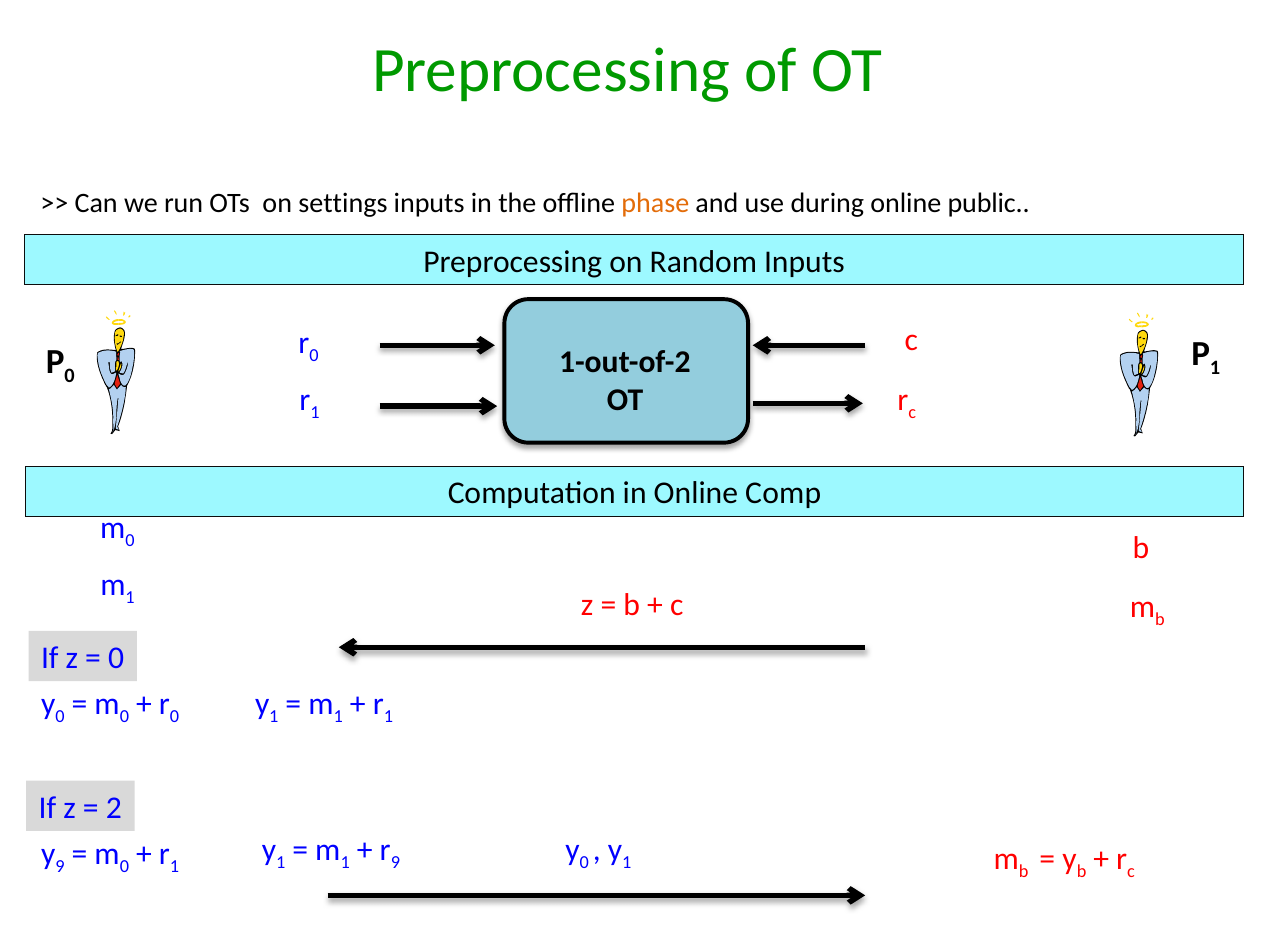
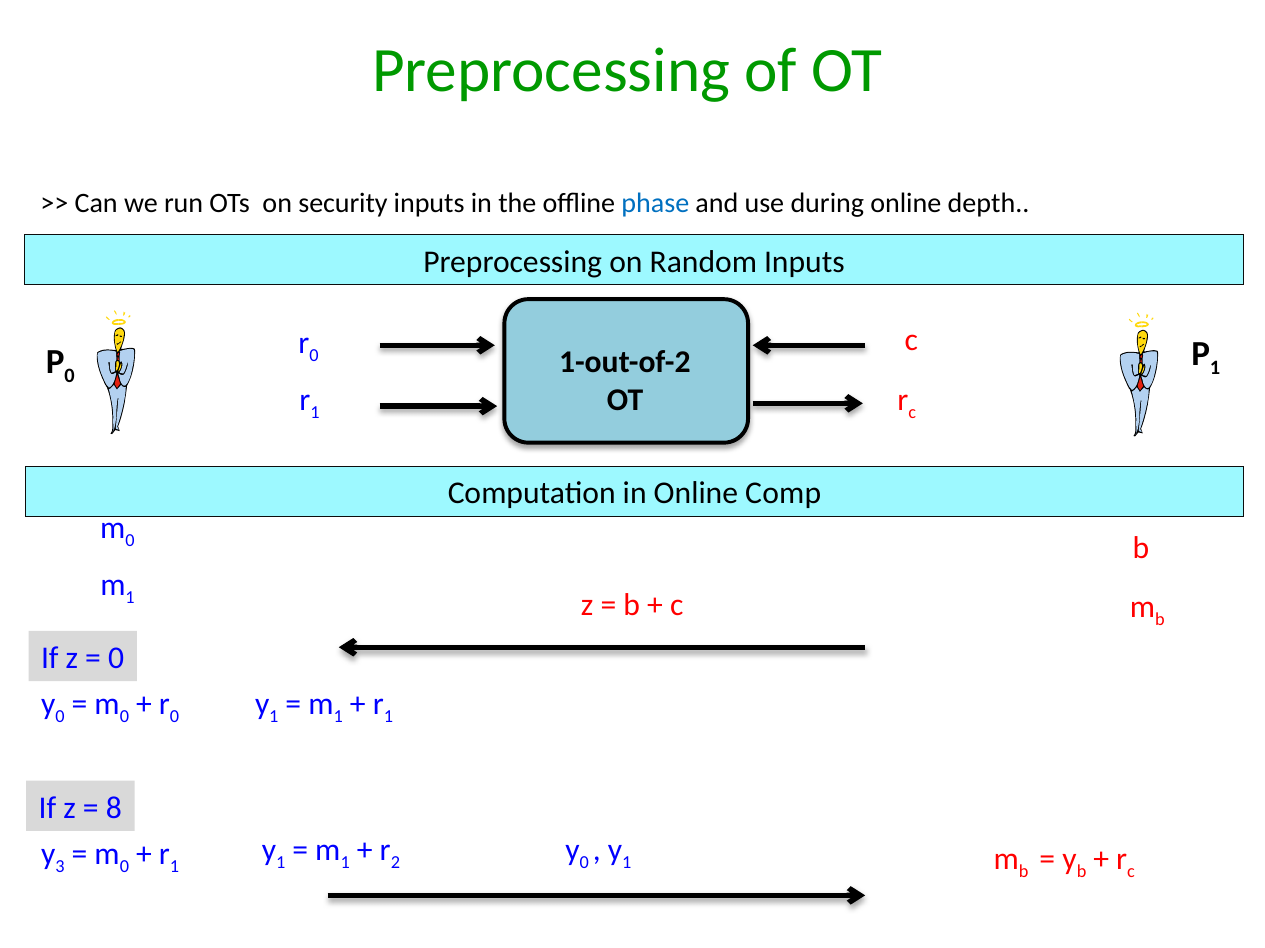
settings: settings -> security
phase colour: orange -> blue
public: public -> depth
2: 2 -> 8
9 at (60, 867): 9 -> 3
9 at (395, 863): 9 -> 2
